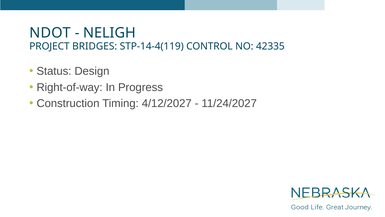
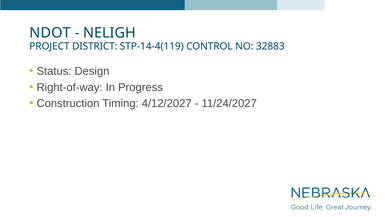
BRIDGES: BRIDGES -> DISTRICT
42335: 42335 -> 32883
